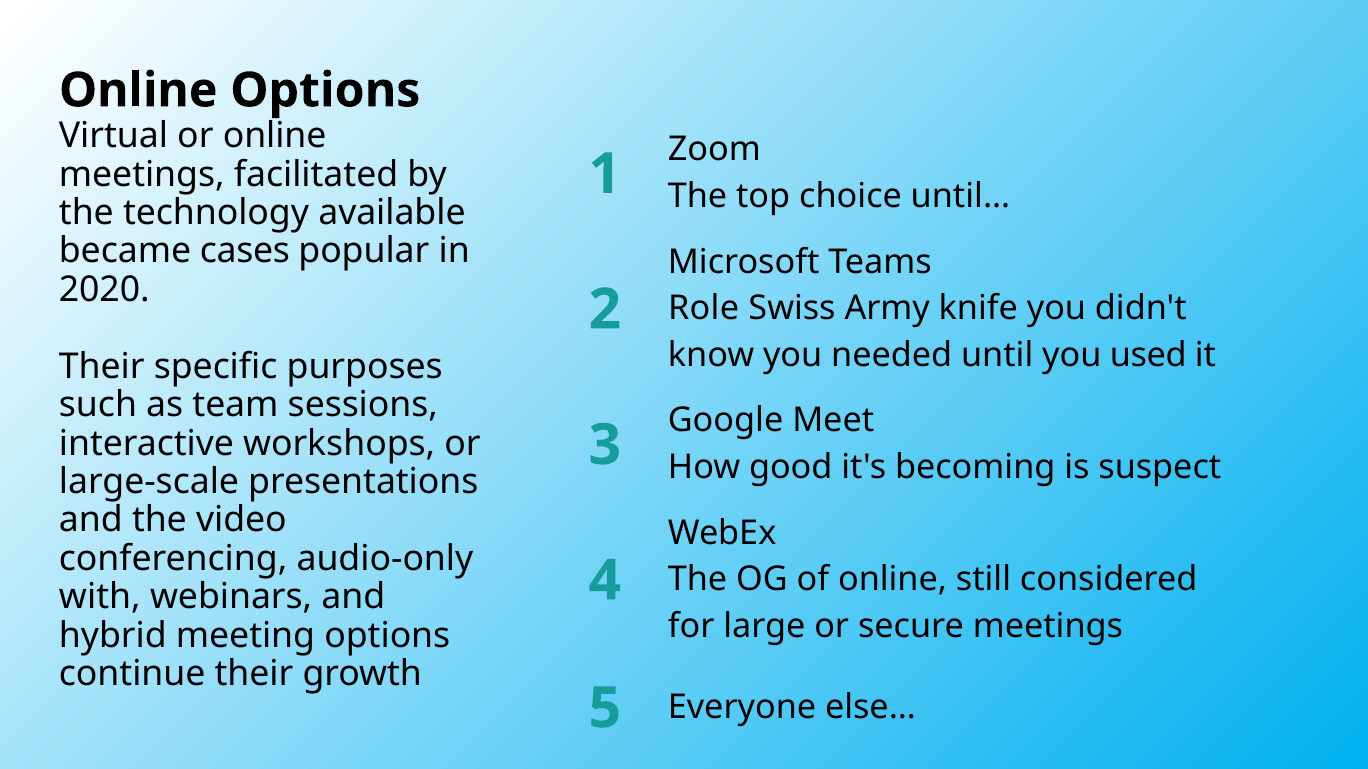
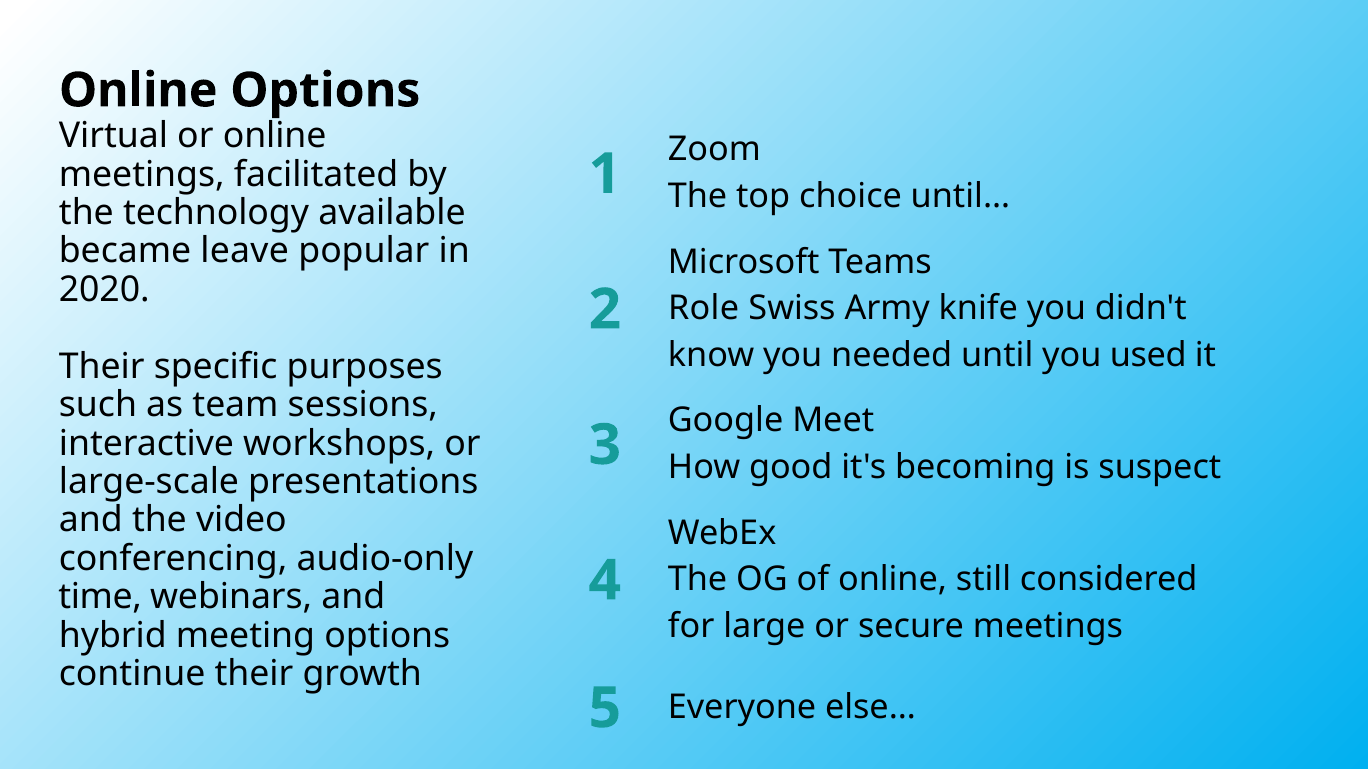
cases: cases -> leave
with: with -> time
